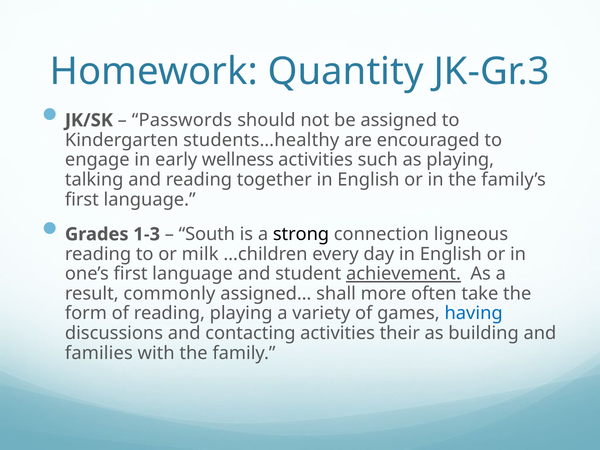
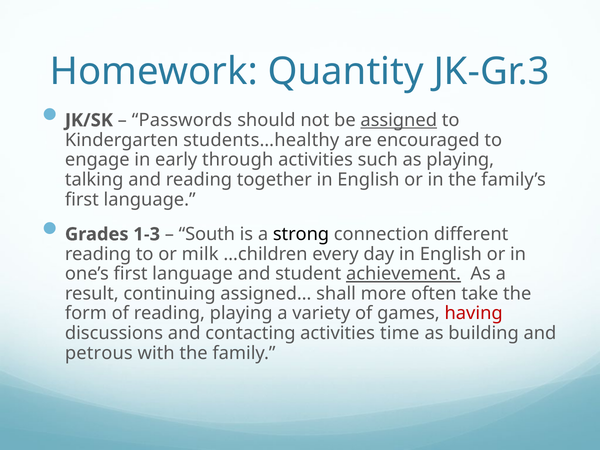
assigned underline: none -> present
wellness: wellness -> through
ligneous: ligneous -> different
commonly: commonly -> continuing
having colour: blue -> red
their: their -> time
families: families -> petrous
